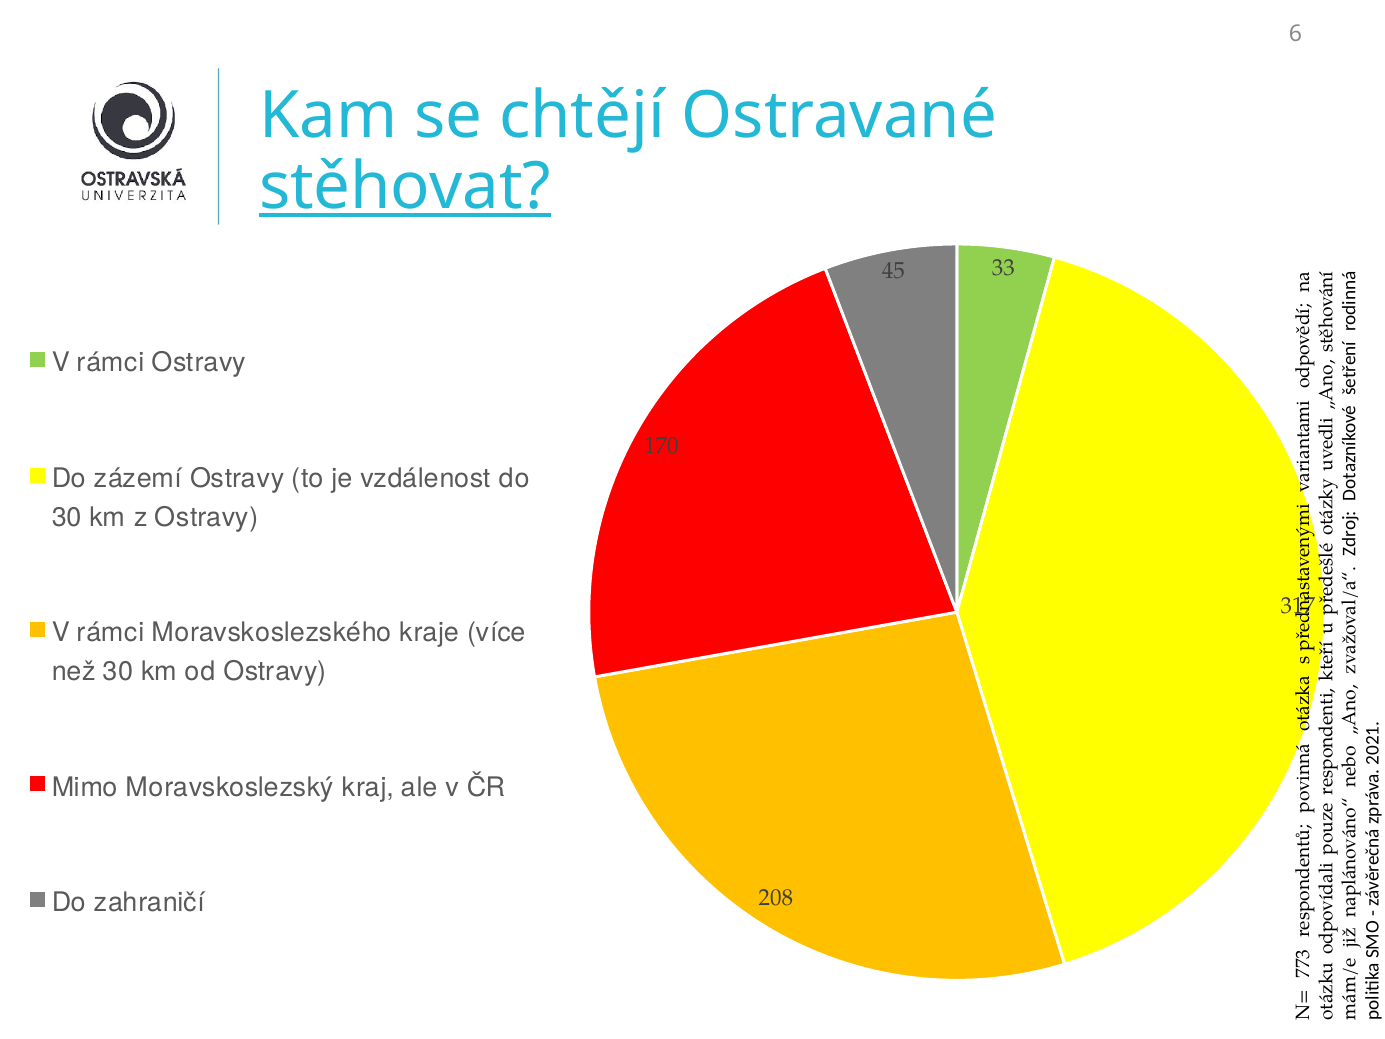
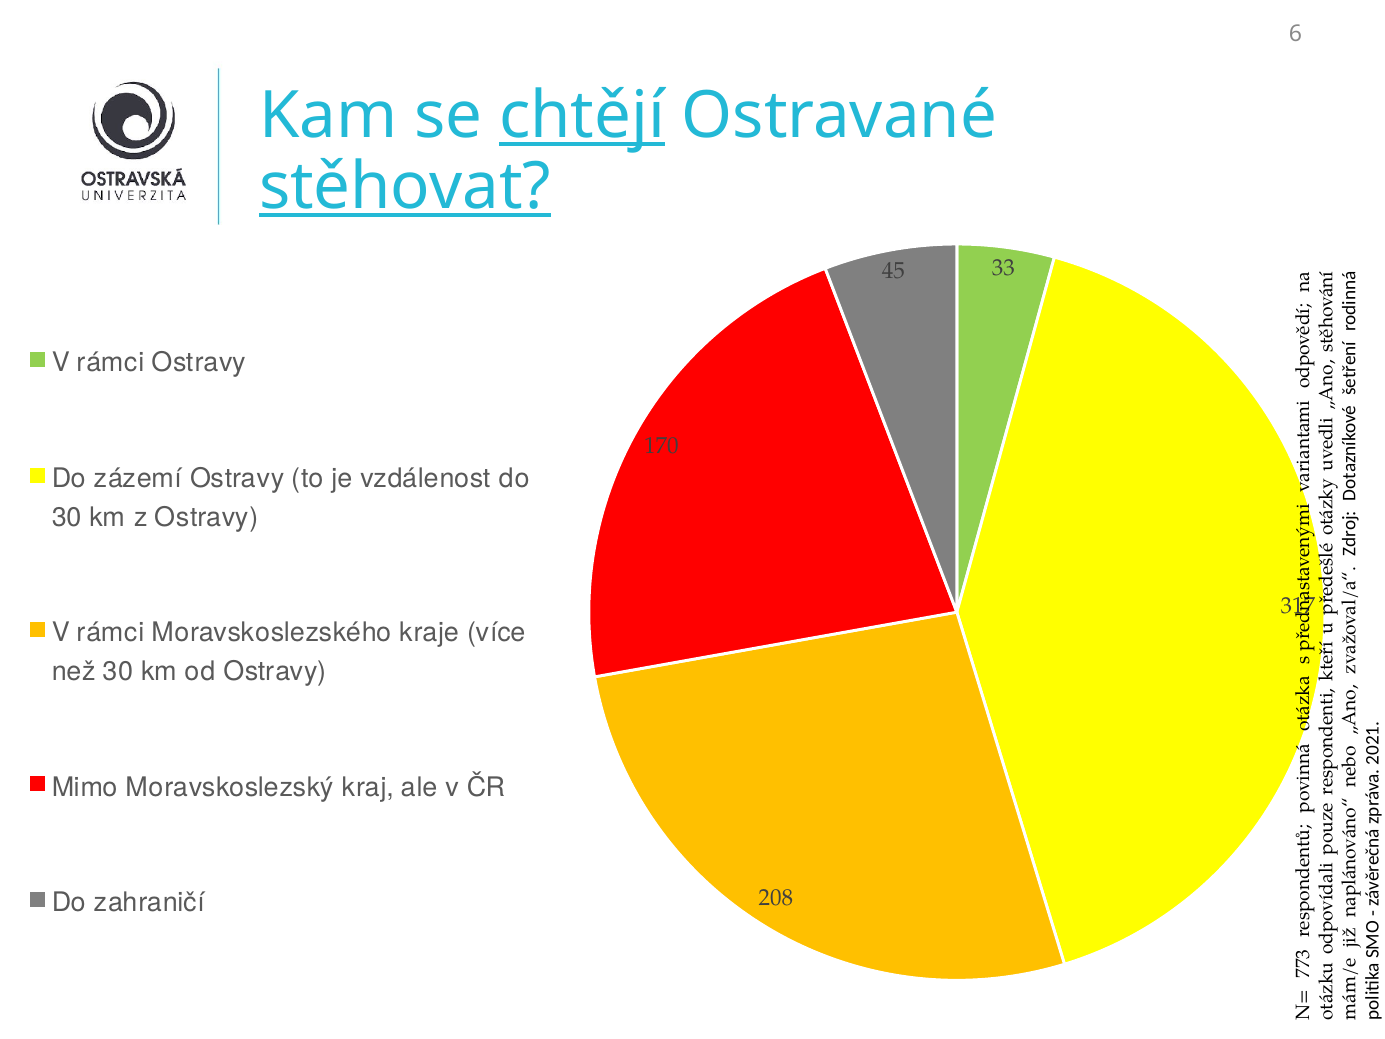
chtějí underline: none -> present
